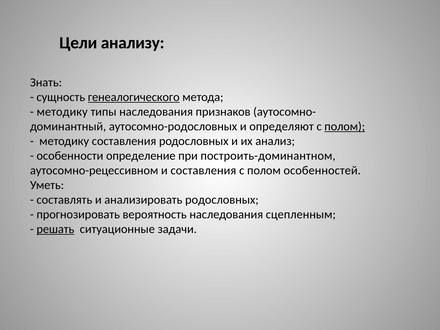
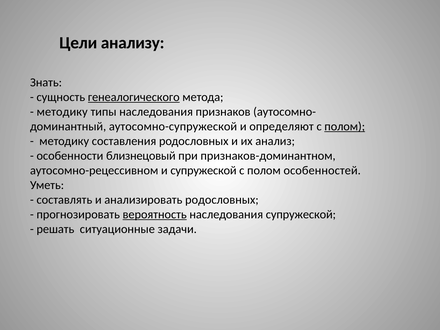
аутосомно-родословных: аутосомно-родословных -> аутосомно-супружеской
определение: определение -> близнецовый
построить-доминантном: построить-доминантном -> признаков-доминантном
и составления: составления -> супружеской
вероятность underline: none -> present
наследования сцепленным: сцепленным -> супружеской
решать underline: present -> none
